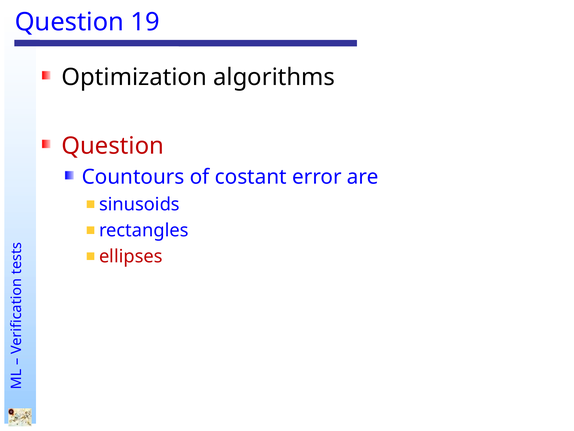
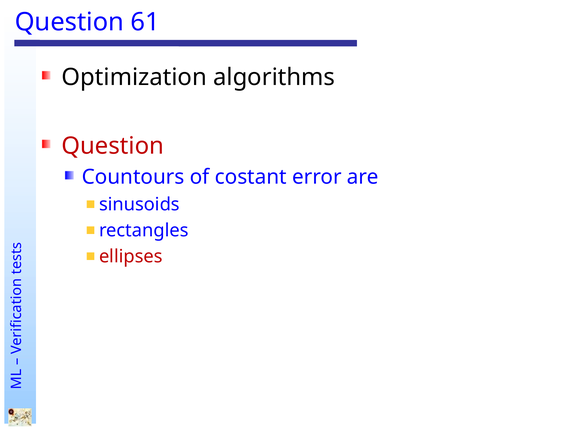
19: 19 -> 61
